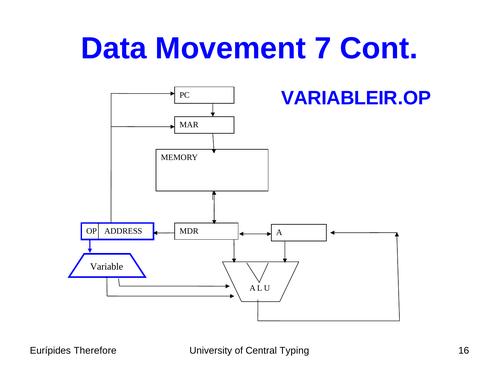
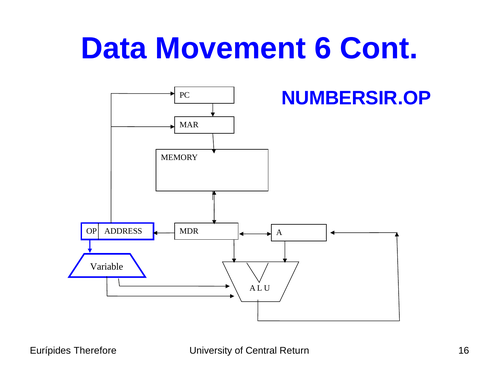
7: 7 -> 6
VARIABLE at (330, 98): VARIABLE -> NUMBERS
Typing: Typing -> Return
